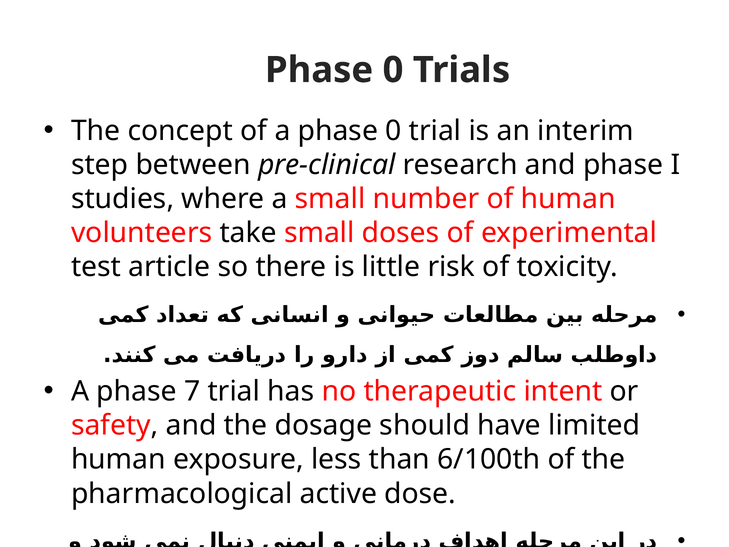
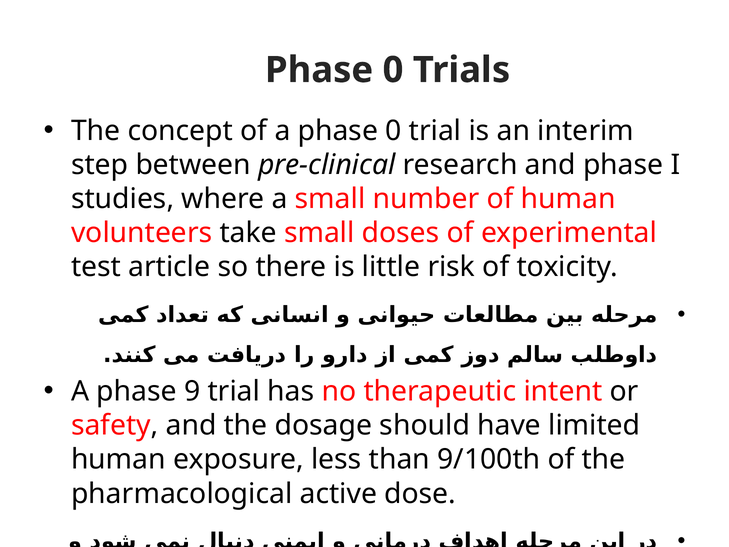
7: 7 -> 9
6/100th: 6/100th -> 9/100th
